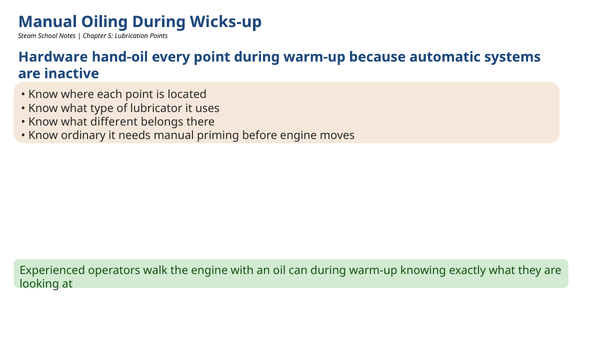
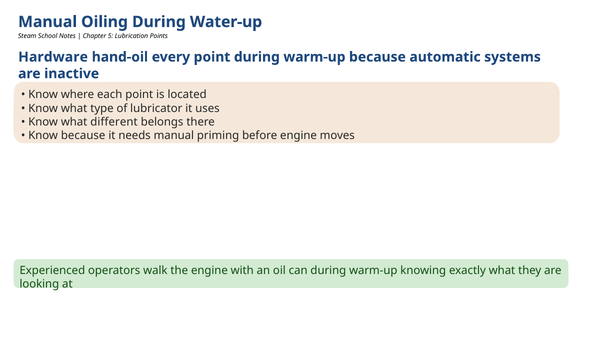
Wicks-up: Wicks-up -> Water-up
Know ordinary: ordinary -> because
